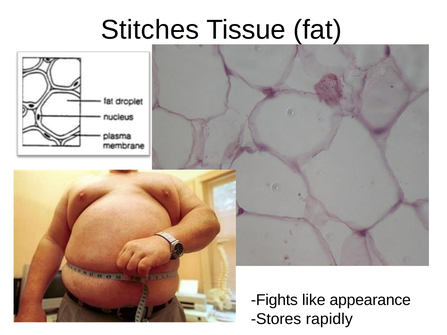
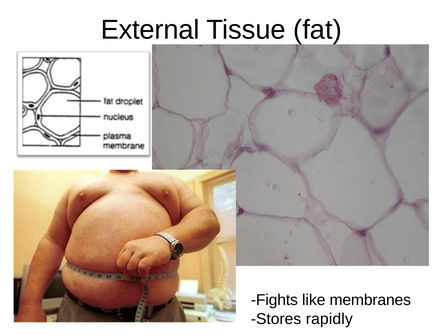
Stitches: Stitches -> External
appearance: appearance -> membranes
